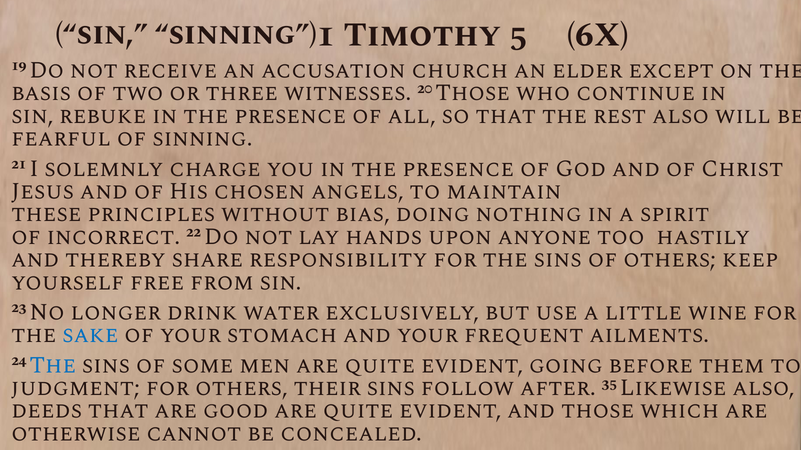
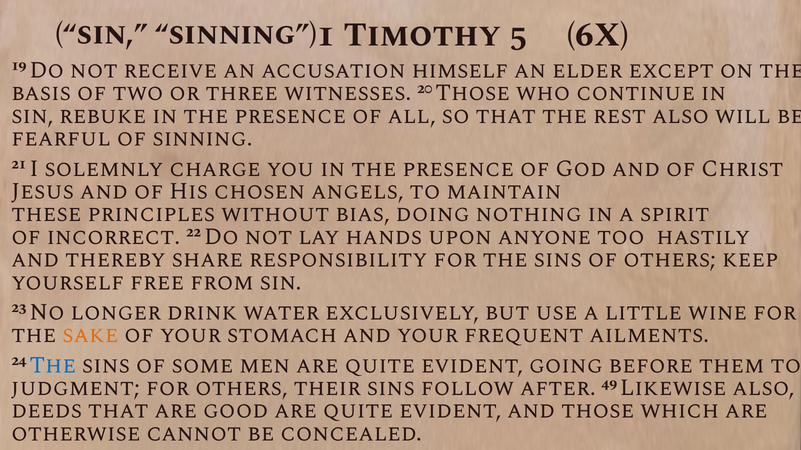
church: church -> himself
sake colour: blue -> orange
35: 35 -> 49
